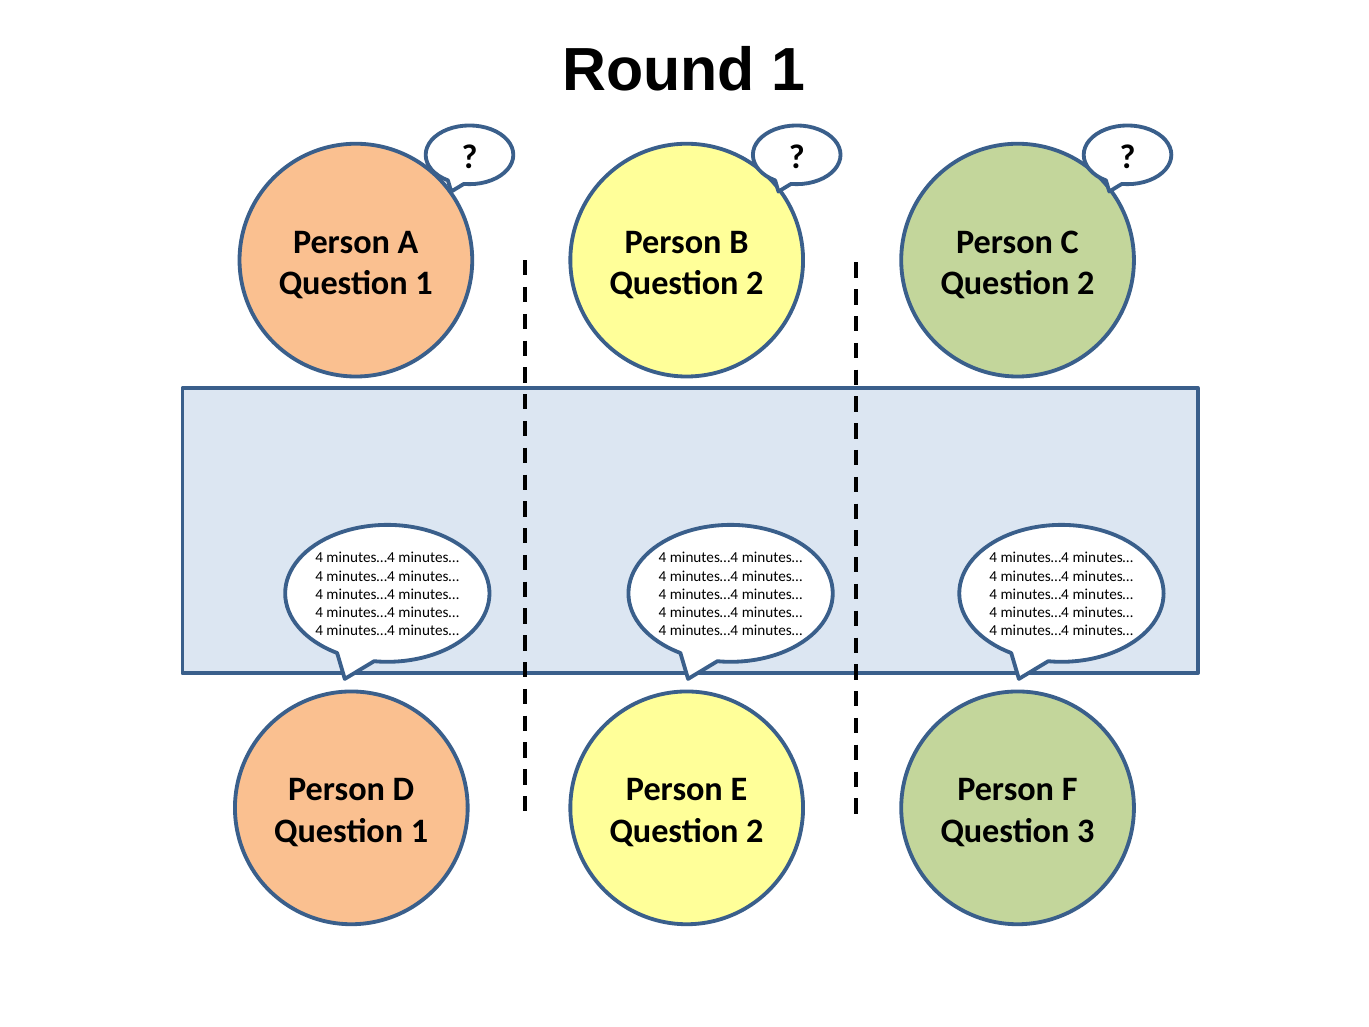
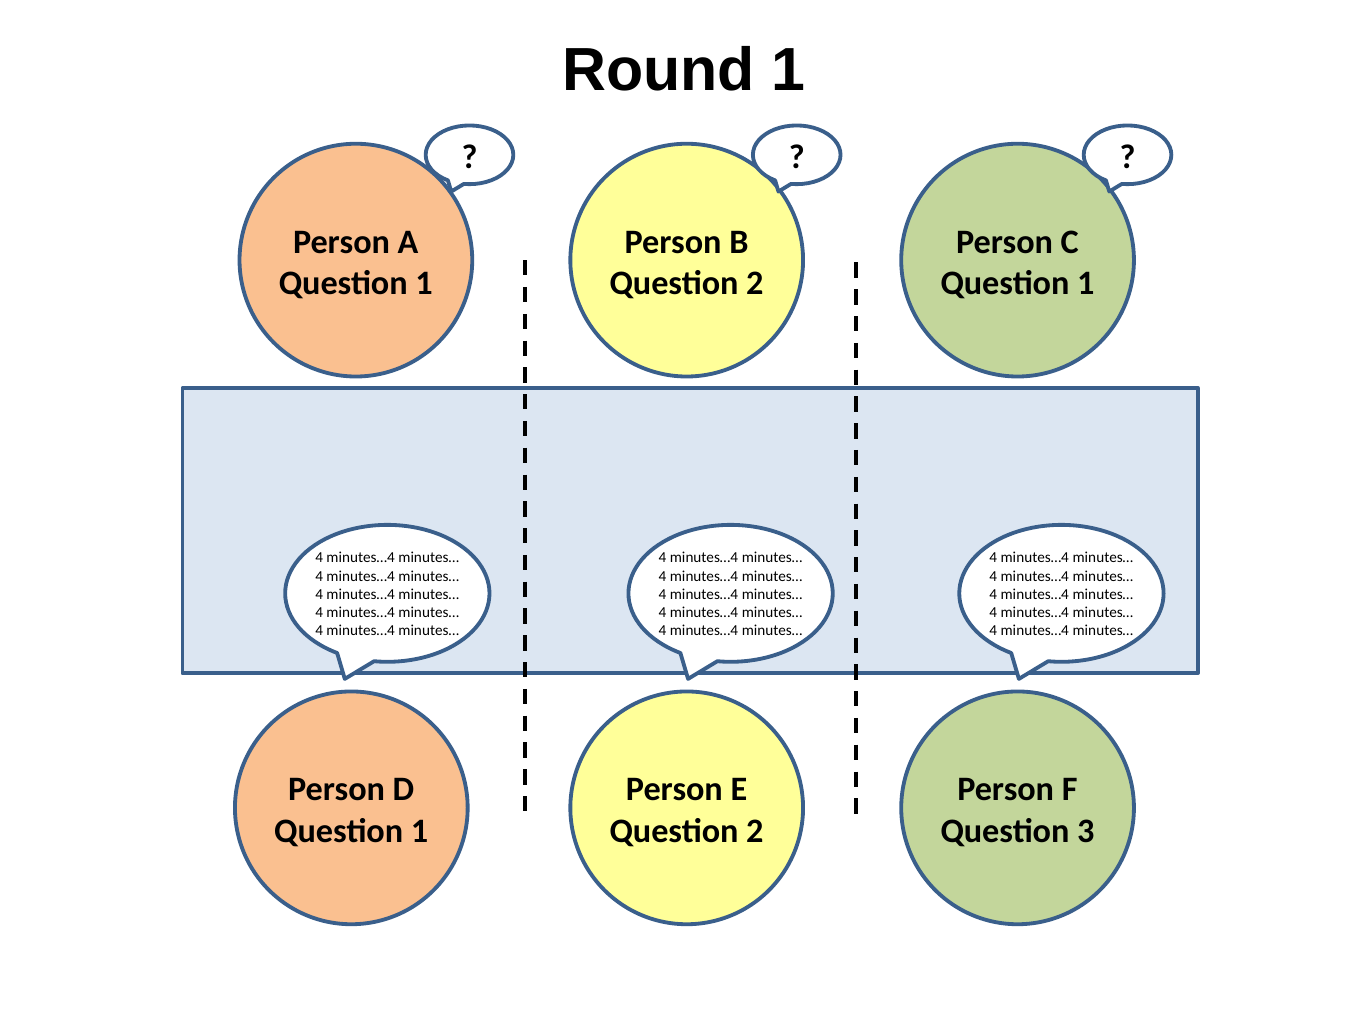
2 at (1086, 283): 2 -> 1
